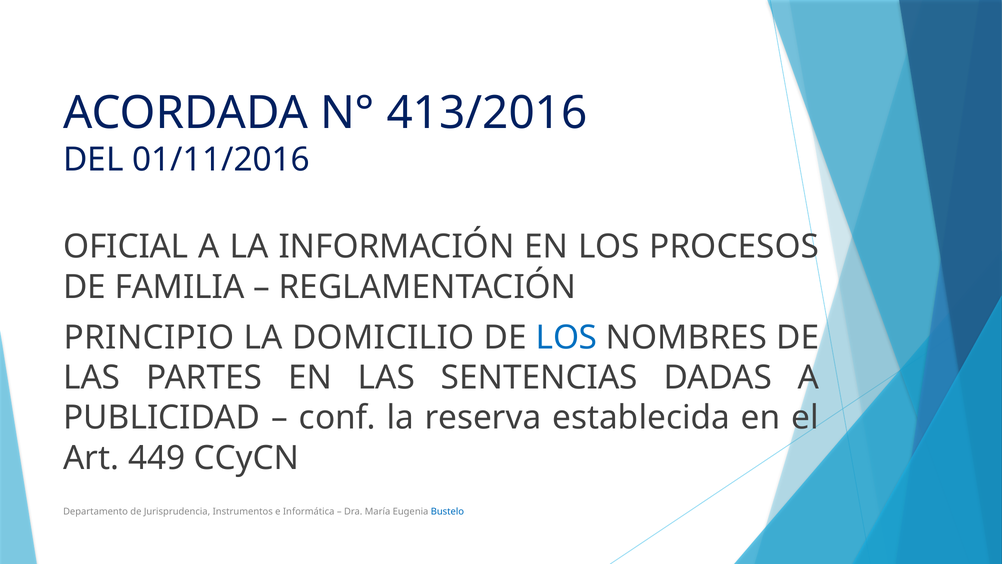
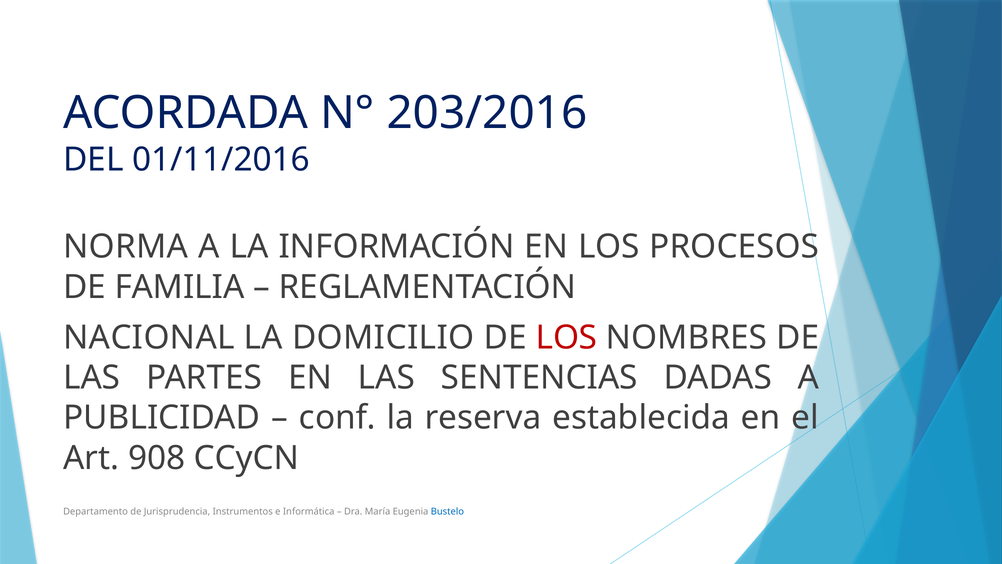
413/2016: 413/2016 -> 203/2016
OFICIAL: OFICIAL -> NORMA
PRINCIPIO: PRINCIPIO -> NACIONAL
LOS at (567, 337) colour: blue -> red
449: 449 -> 908
